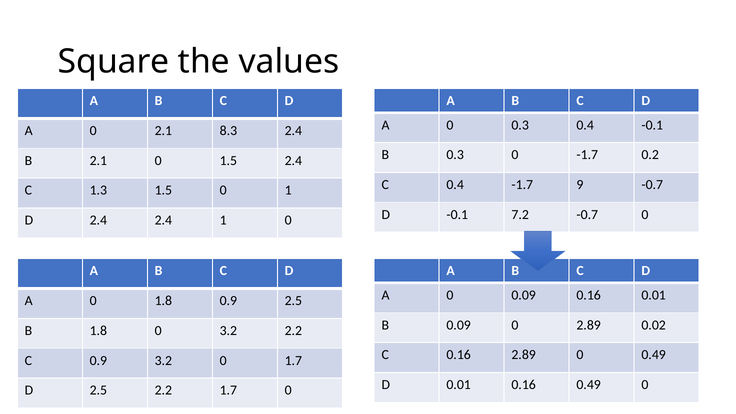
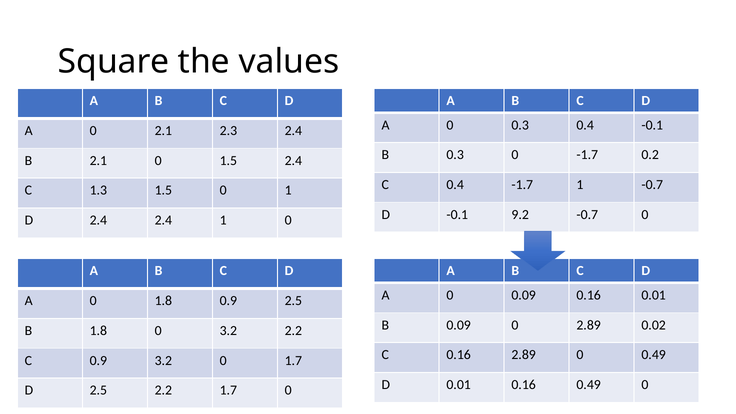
8.3: 8.3 -> 2.3
-1.7 9: 9 -> 1
7.2: 7.2 -> 9.2
